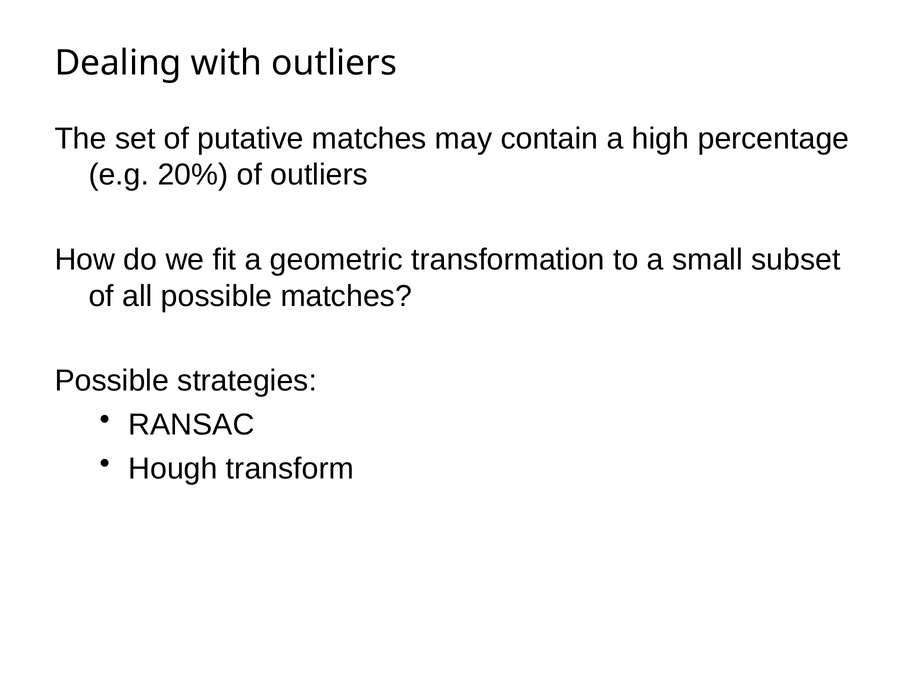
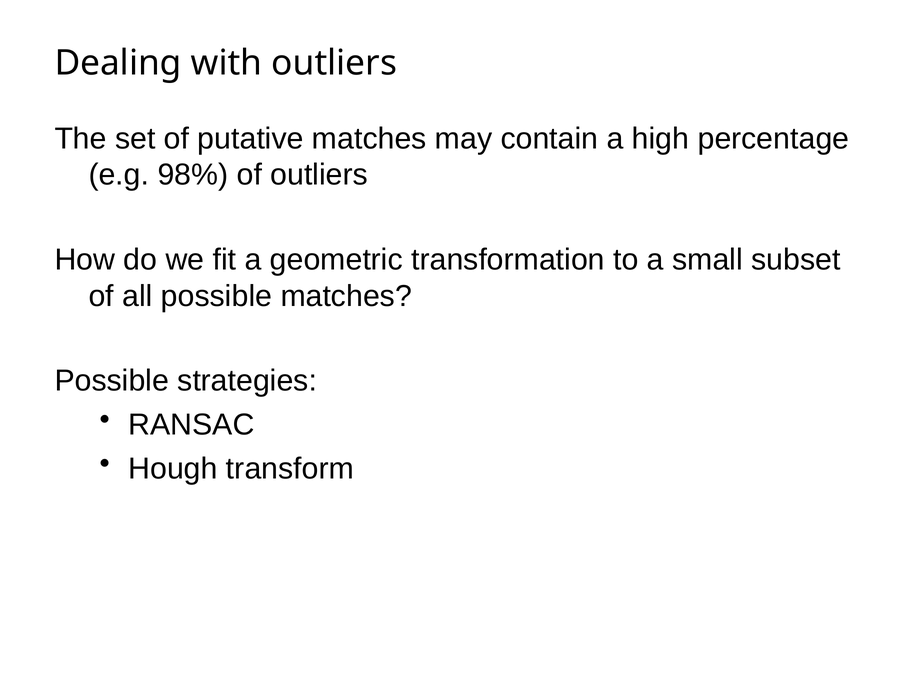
20%: 20% -> 98%
